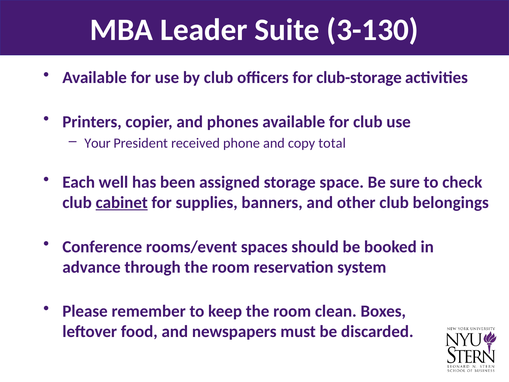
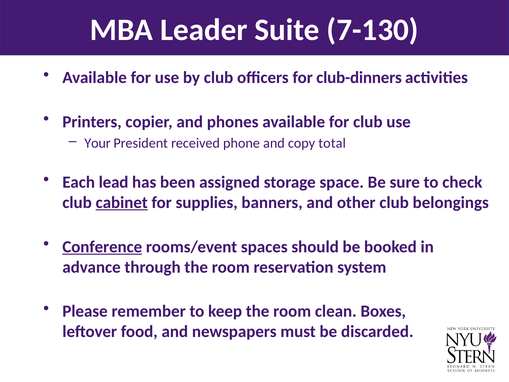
3-130: 3-130 -> 7-130
club-storage: club-storage -> club-dinners
well: well -> lead
Conference underline: none -> present
